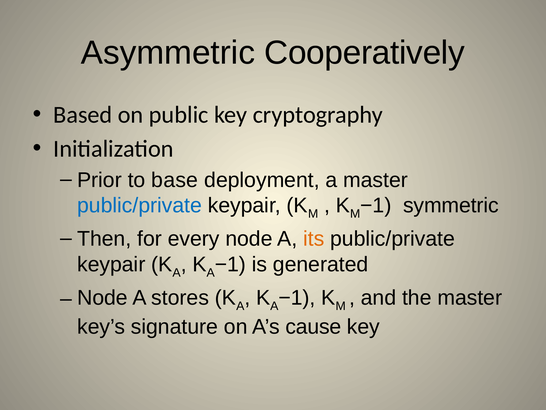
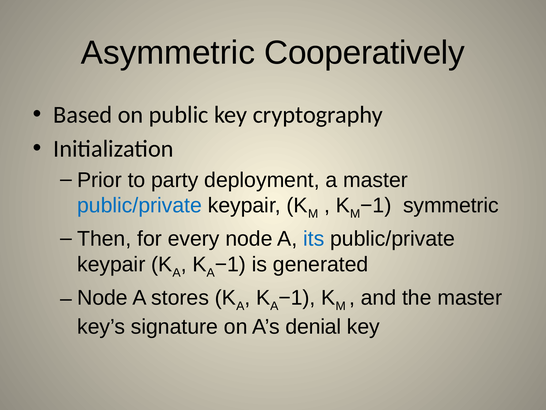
base: base -> party
its colour: orange -> blue
cause: cause -> denial
